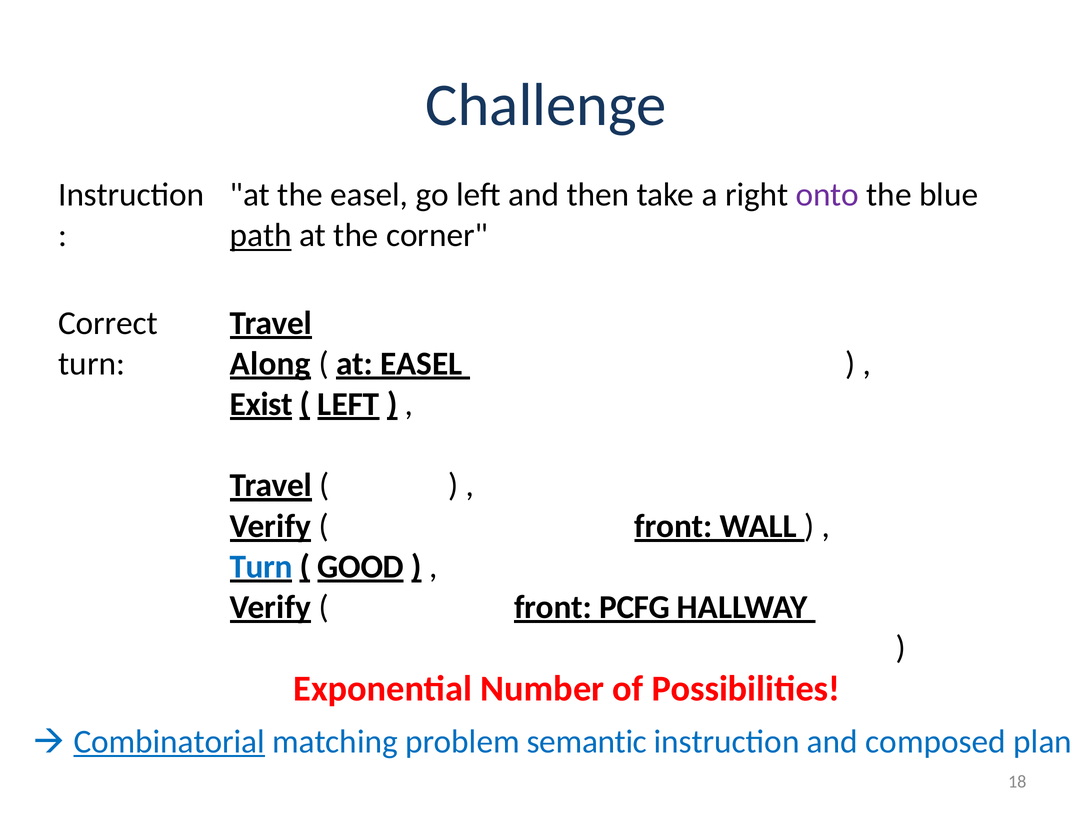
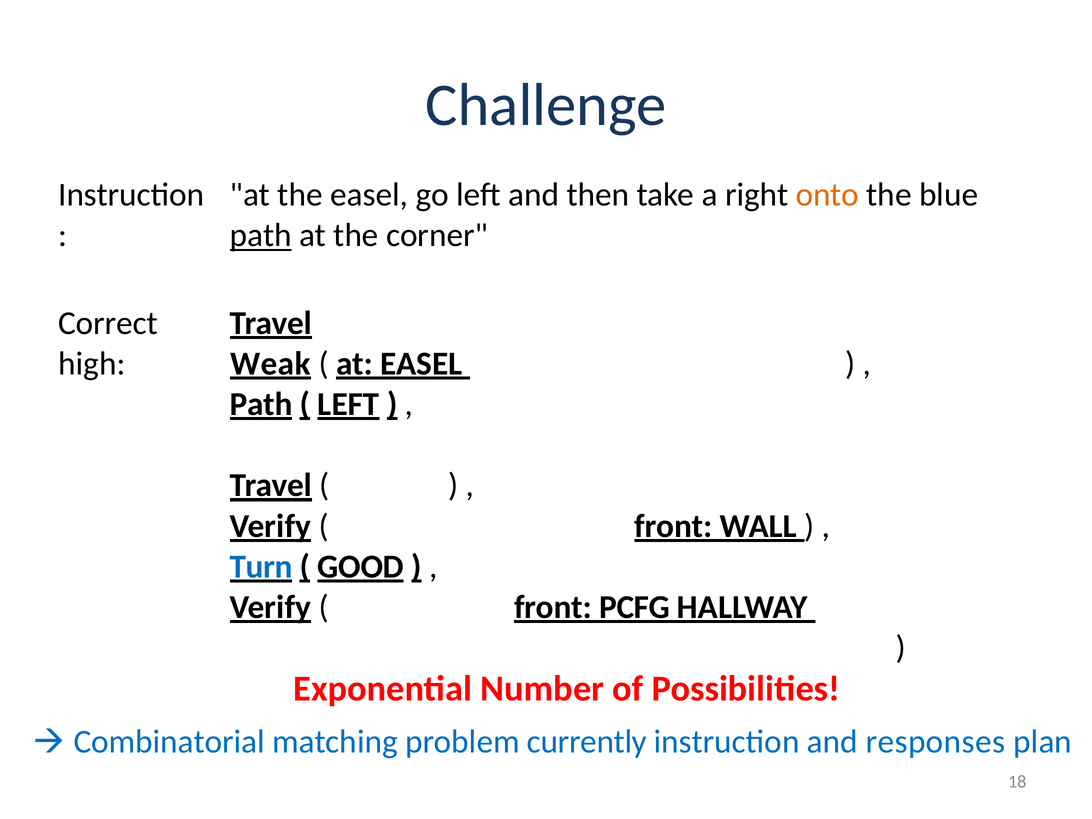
onto colour: purple -> orange
turn at (92, 364): turn -> high
Along: Along -> Weak
Exist at (261, 404): Exist -> Path
Combinatorial underline: present -> none
semantic: semantic -> currently
composed: composed -> responses
